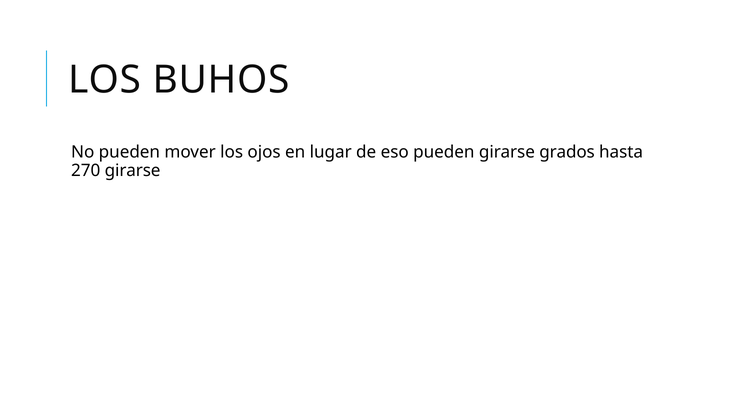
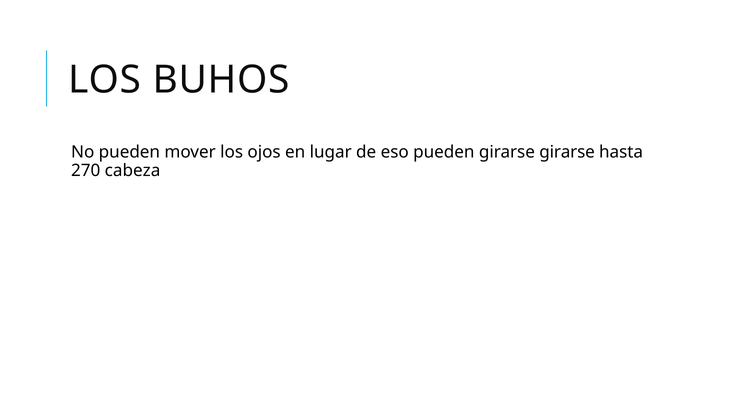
girarse grados: grados -> girarse
270 girarse: girarse -> cabeza
